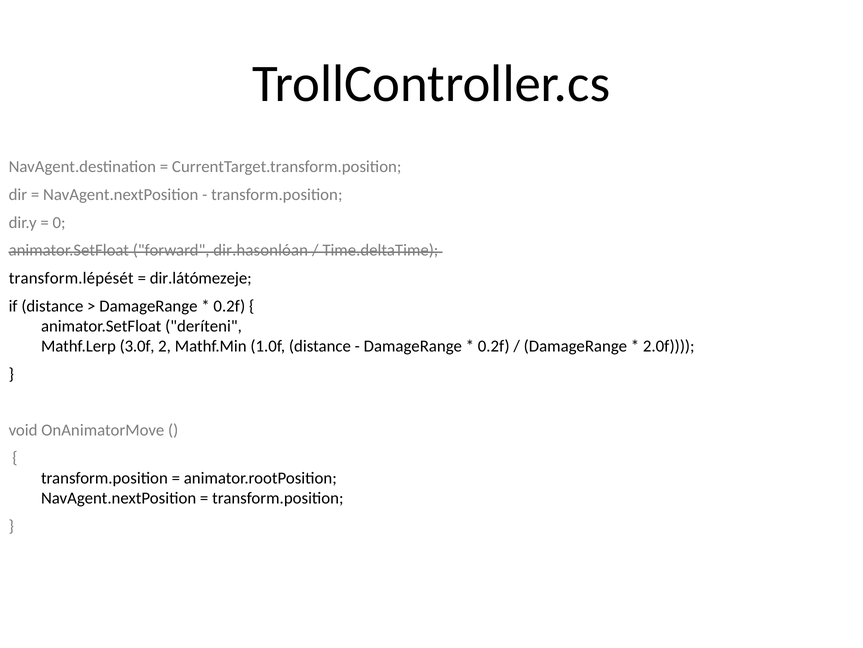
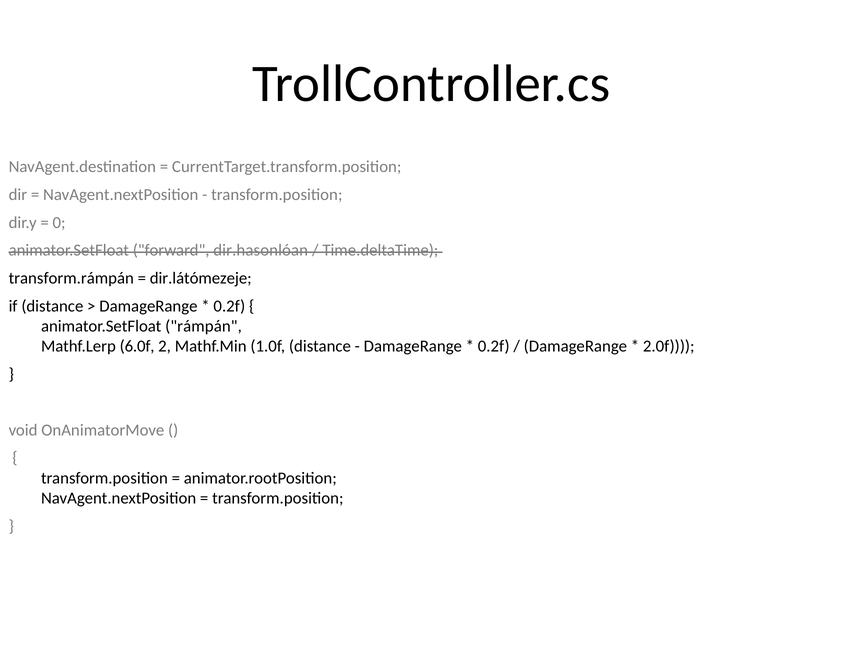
transform.lépését: transform.lépését -> transform.rámpán
deríteni: deríteni -> rámpán
3.0f: 3.0f -> 6.0f
